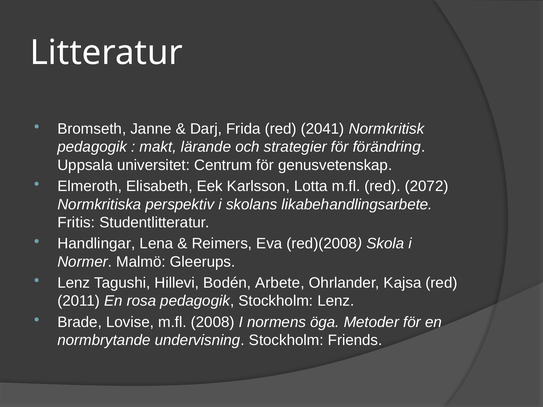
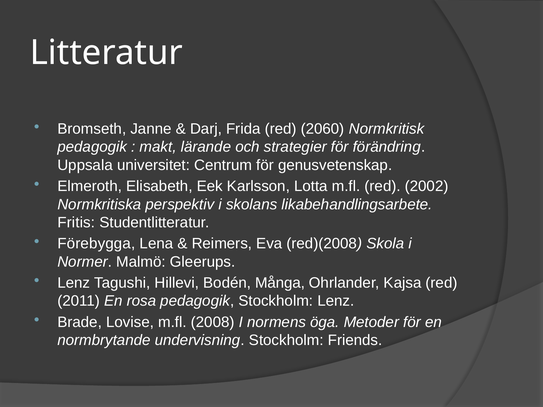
2041: 2041 -> 2060
2072: 2072 -> 2002
Handlingar: Handlingar -> Förebygga
Arbete: Arbete -> Många
